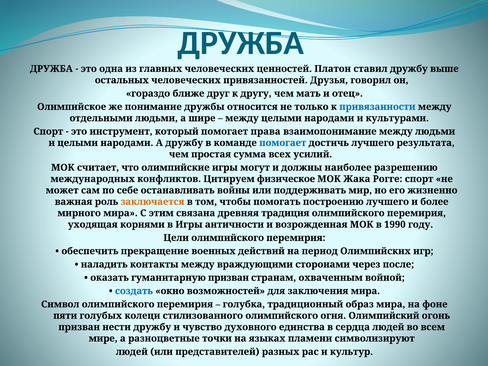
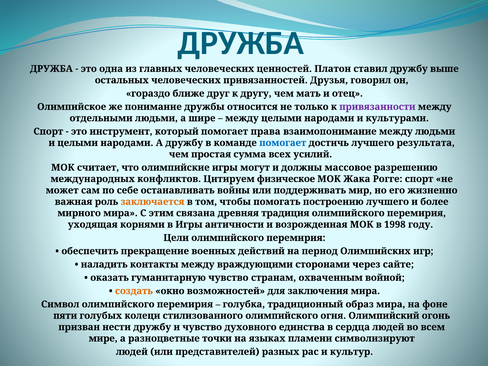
привязанности colour: blue -> purple
наиболее: наиболее -> массовое
1990: 1990 -> 1998
после: после -> сайте
гуманитарную призван: призван -> чувство
создать colour: blue -> orange
